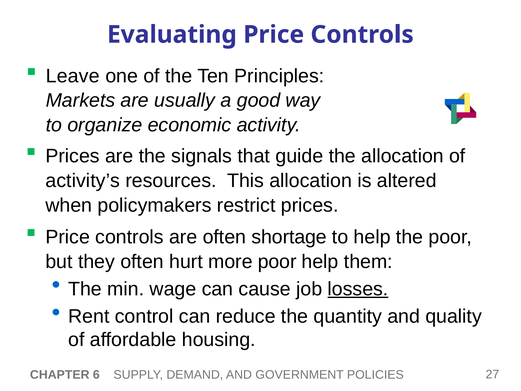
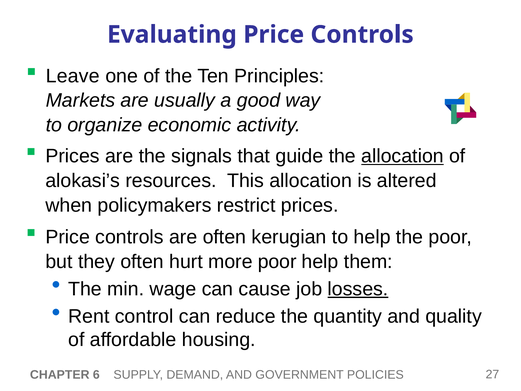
allocation at (402, 156) underline: none -> present
activity’s: activity’s -> alokasi’s
shortage: shortage -> kerugian
